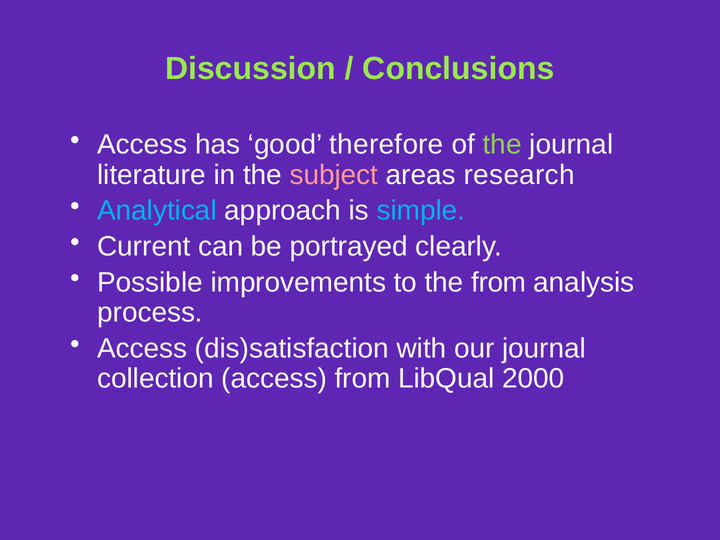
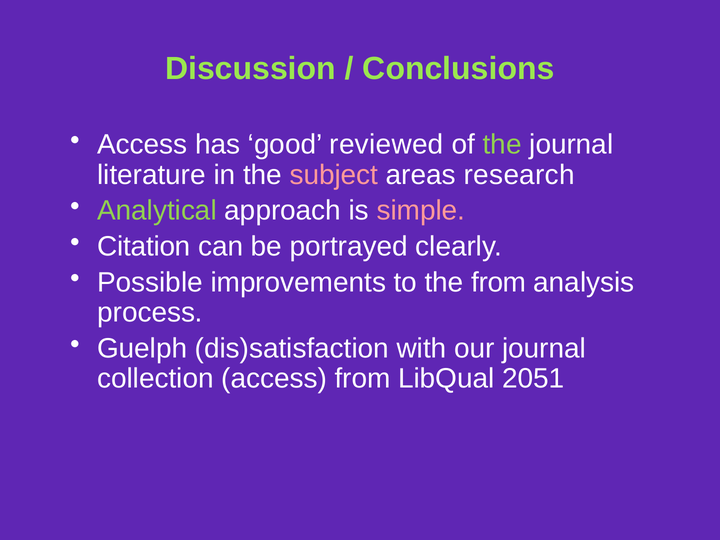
therefore: therefore -> reviewed
Analytical colour: light blue -> light green
simple colour: light blue -> pink
Current: Current -> Citation
Access at (142, 348): Access -> Guelph
2000: 2000 -> 2051
